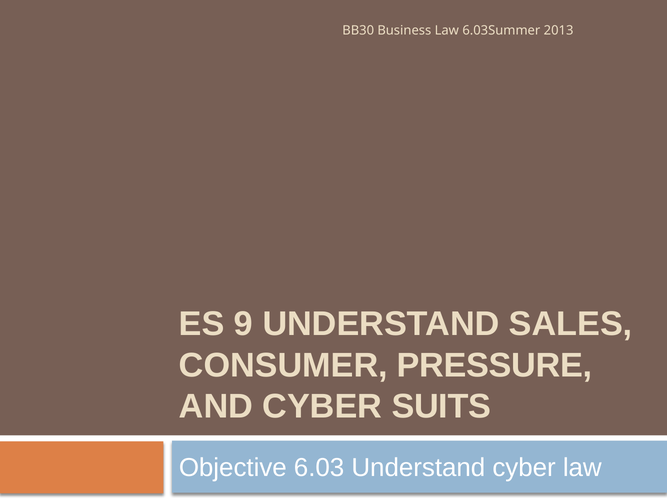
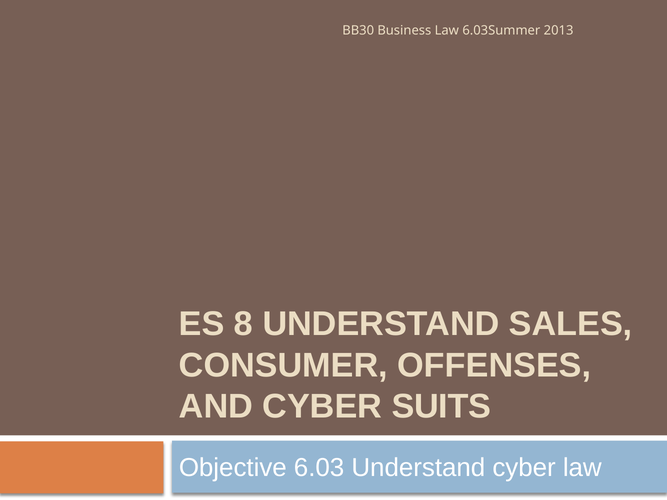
9: 9 -> 8
PRESSURE: PRESSURE -> OFFENSES
